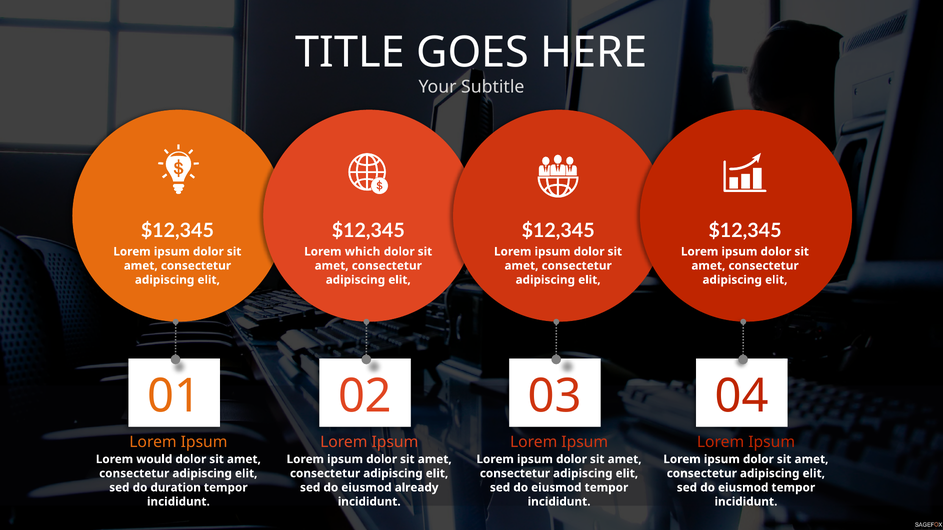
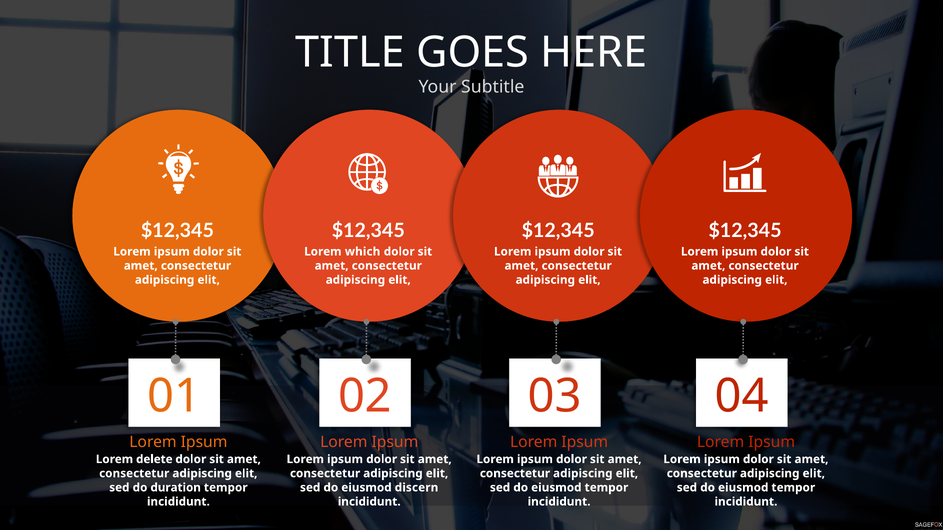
would: would -> delete
already: already -> discern
